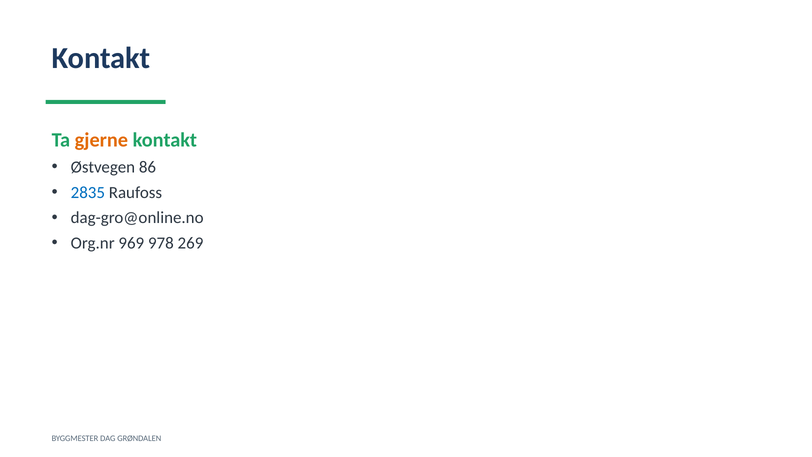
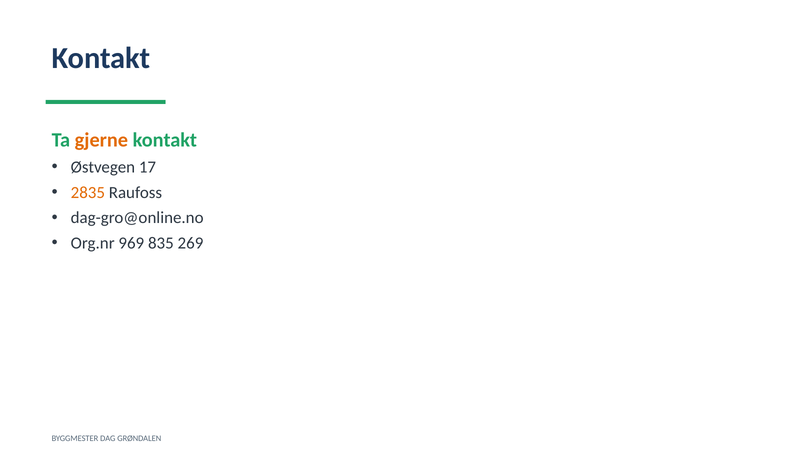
86: 86 -> 17
2835 colour: blue -> orange
978: 978 -> 835
